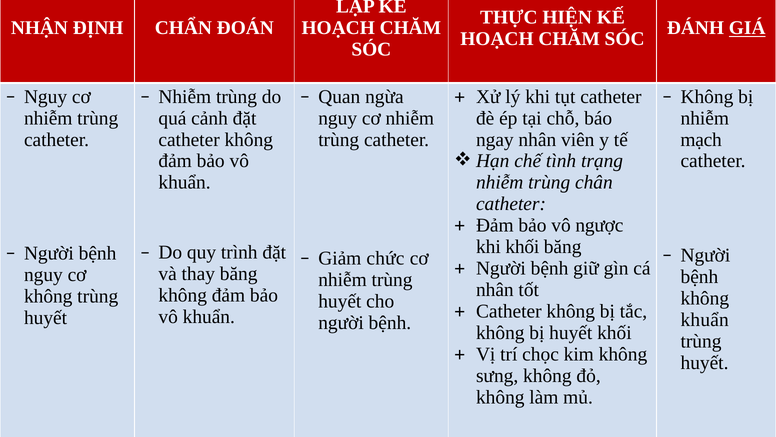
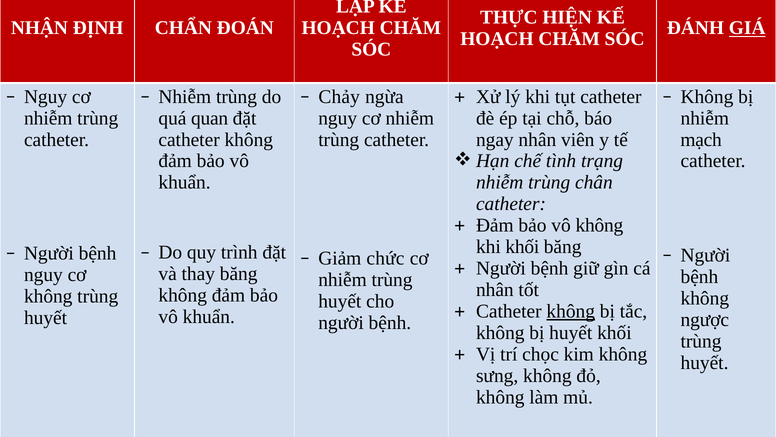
Quan: Quan -> Chảy
cảnh: cảnh -> quan
vô ngược: ngược -> không
không at (571, 311) underline: none -> present
khuẩn at (705, 319): khuẩn -> ngược
